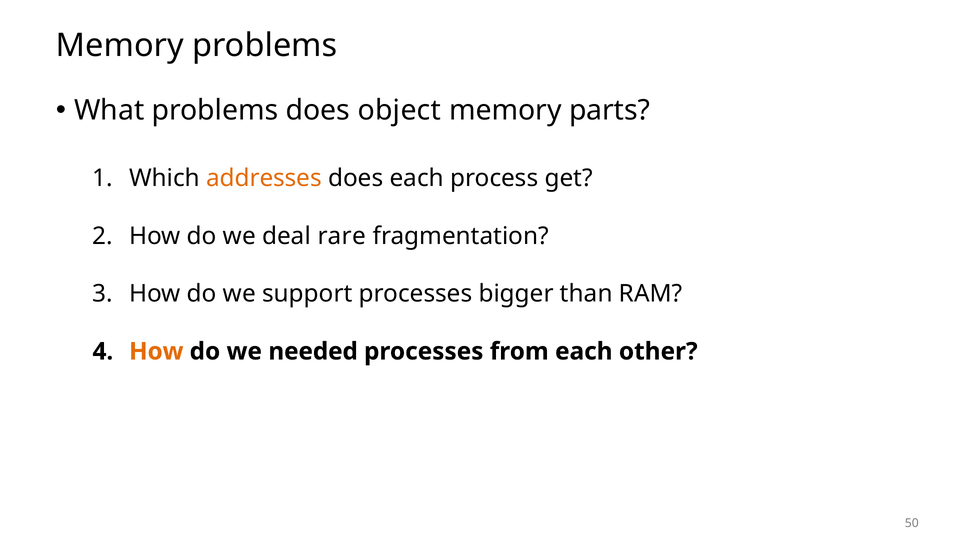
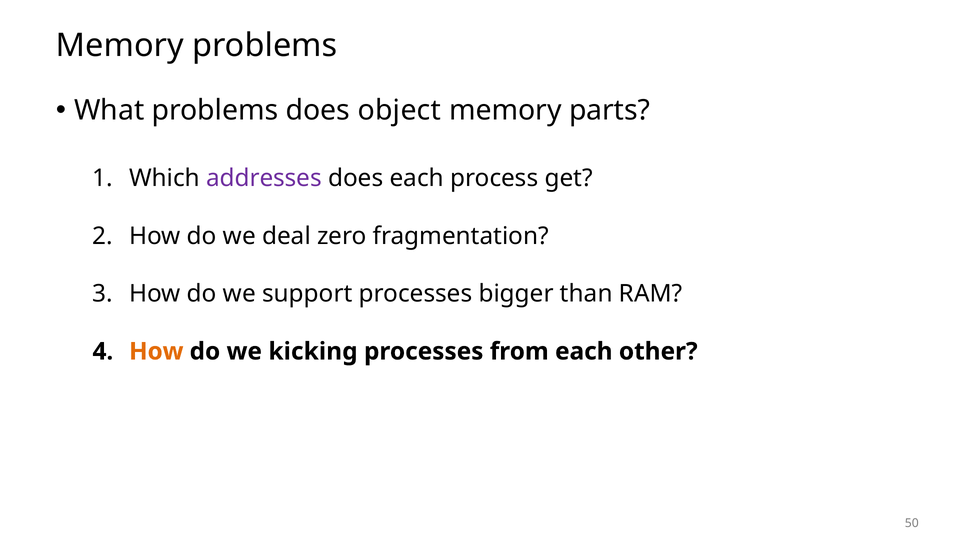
addresses colour: orange -> purple
rare: rare -> zero
needed: needed -> kicking
